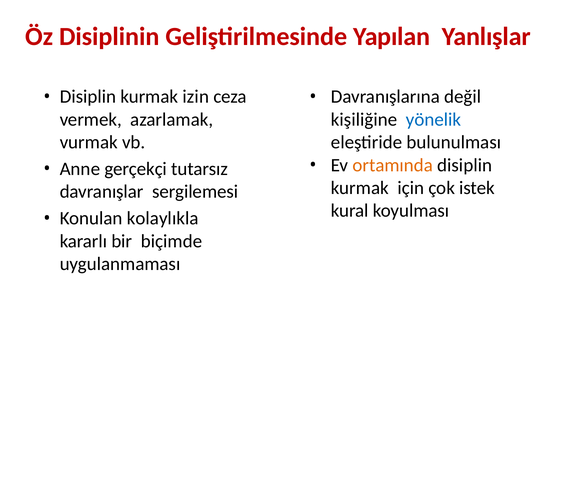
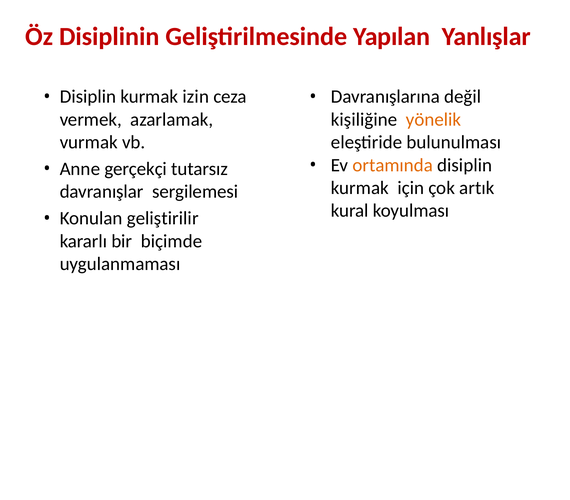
yönelik colour: blue -> orange
istek: istek -> artık
kolaylıkla: kolaylıkla -> geliştirilir
